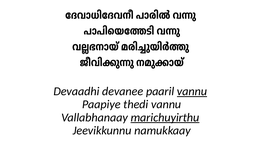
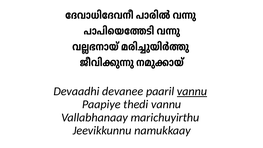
marichuyirthu underline: present -> none
